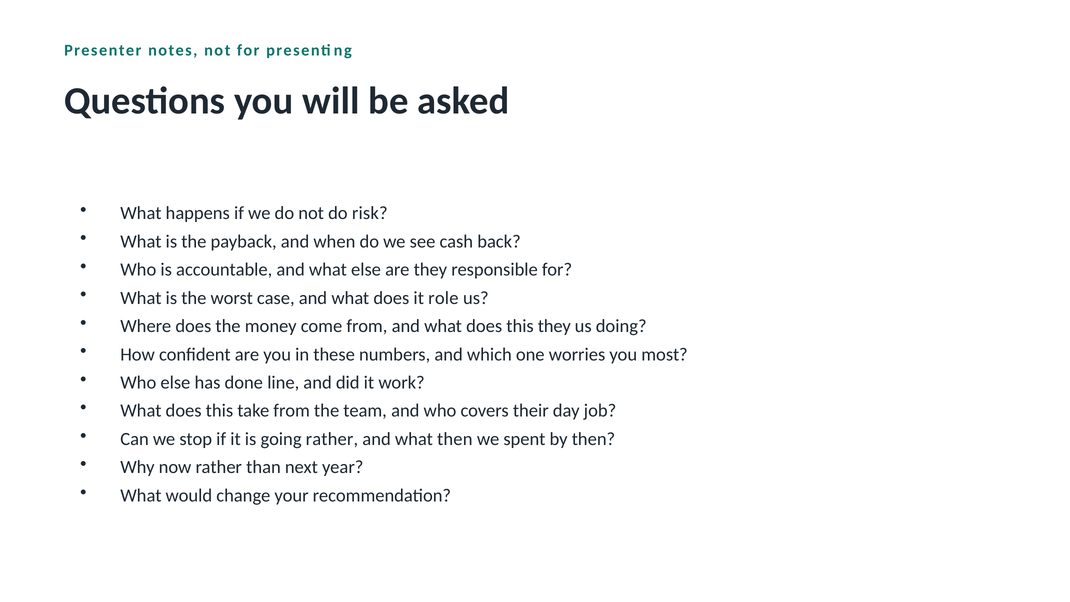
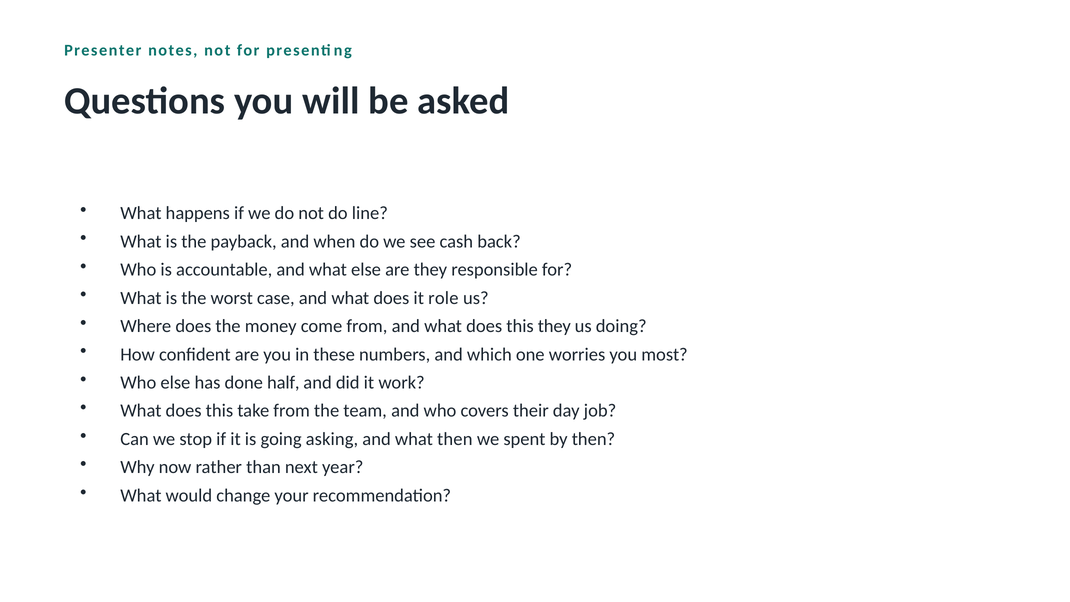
risk: risk -> line
line: line -> half
going rather: rather -> asking
